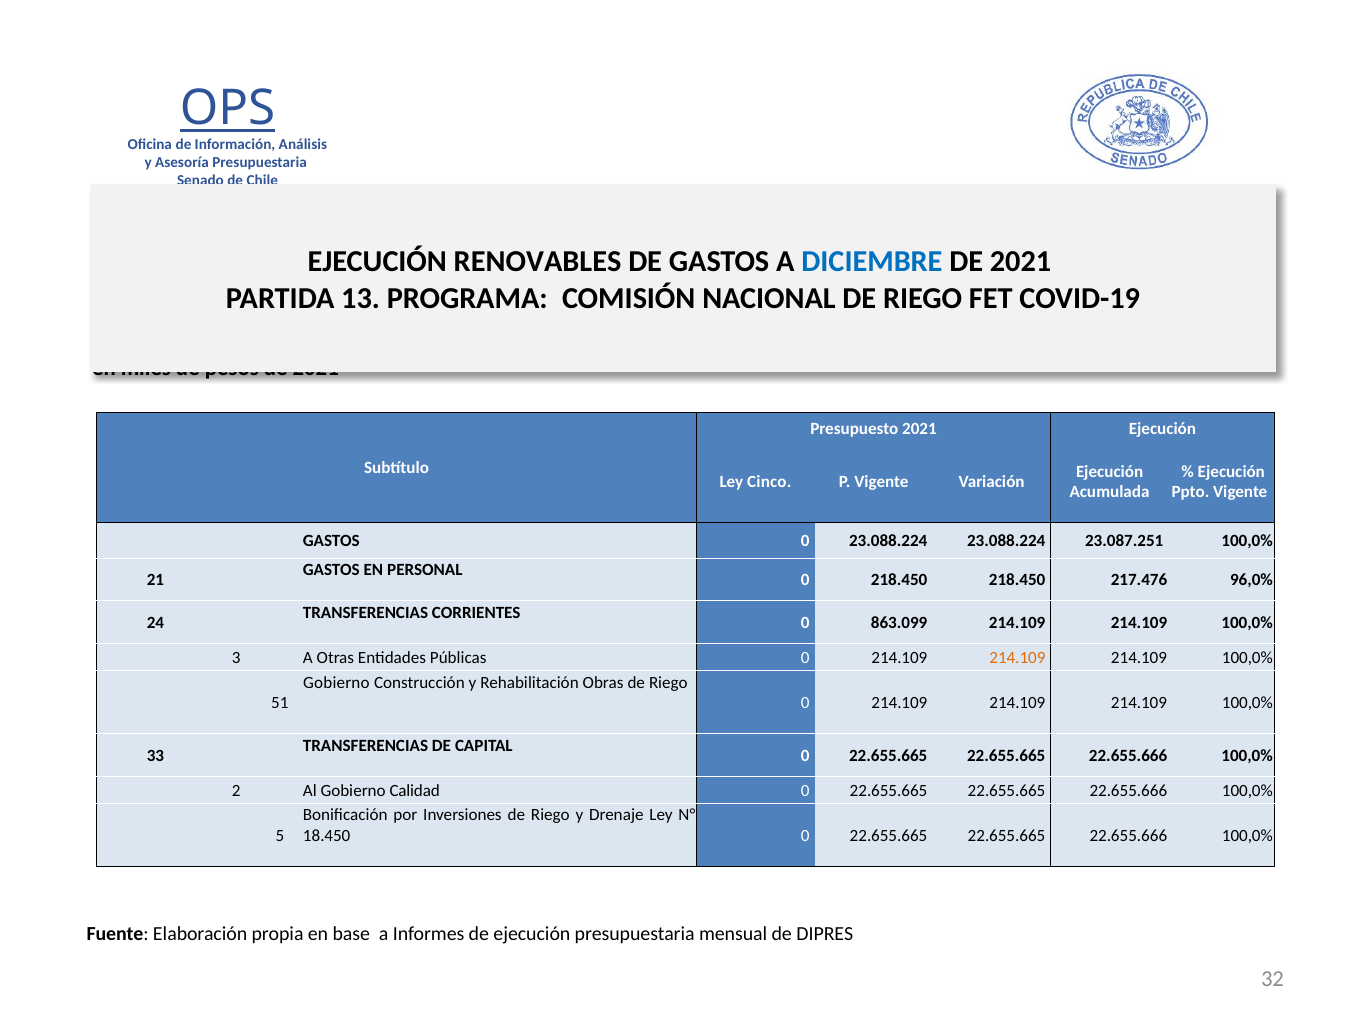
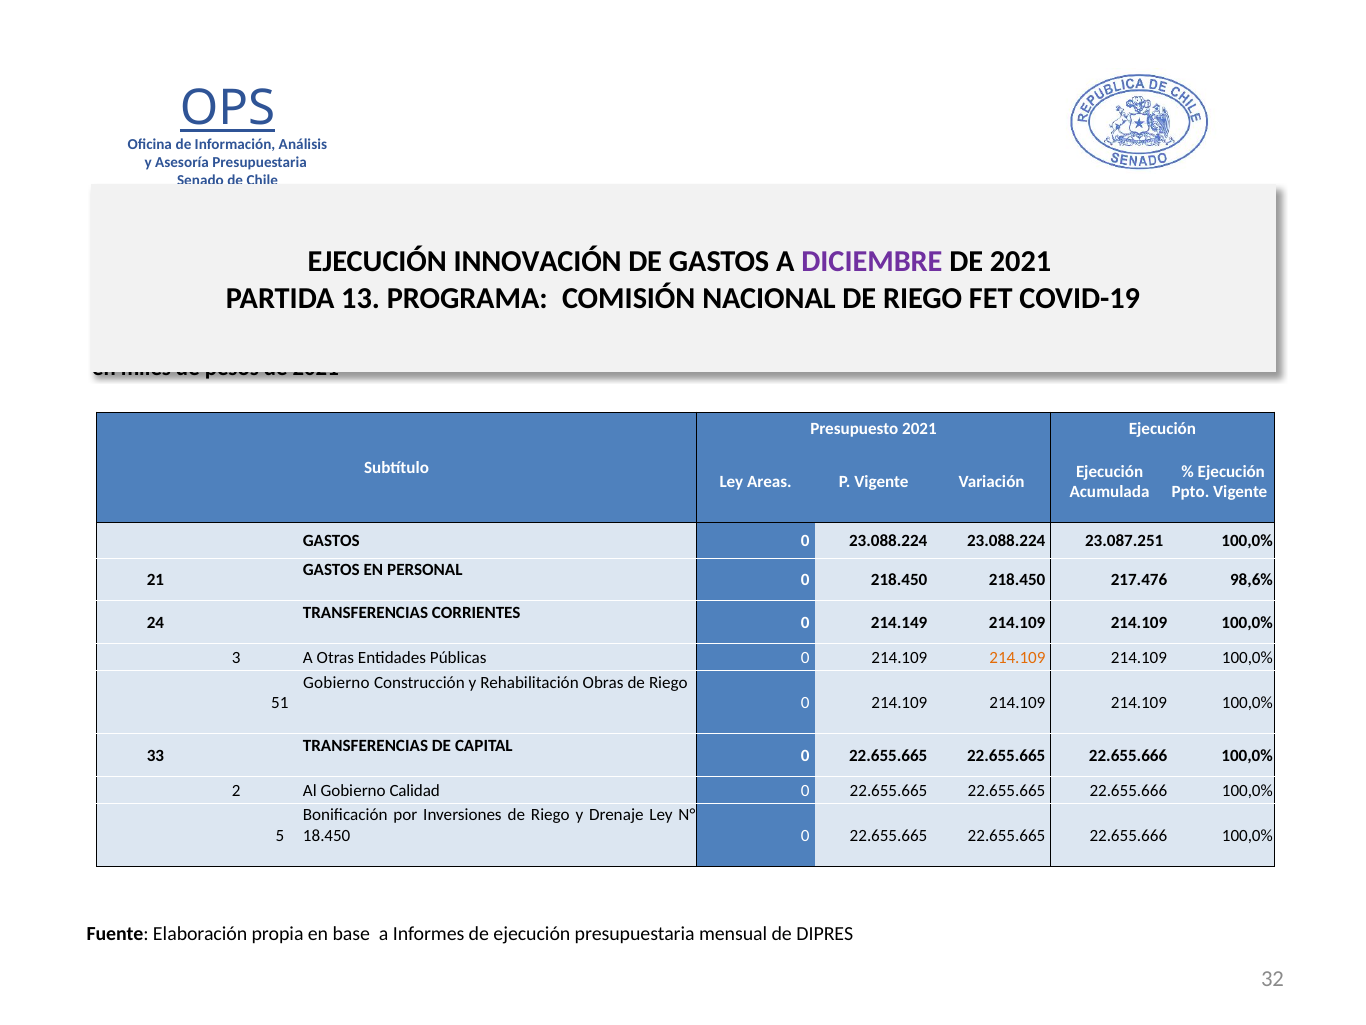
RENOVABLES: RENOVABLES -> INNOVACIÓN
DICIEMBRE colour: blue -> purple
Cinco: Cinco -> Areas
96,0%: 96,0% -> 98,6%
863.099: 863.099 -> 214.149
